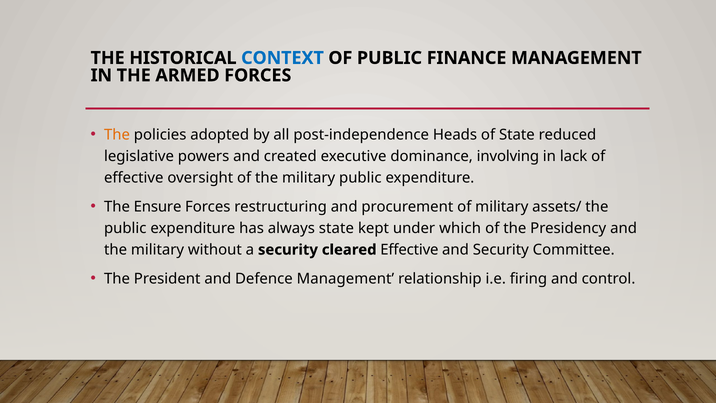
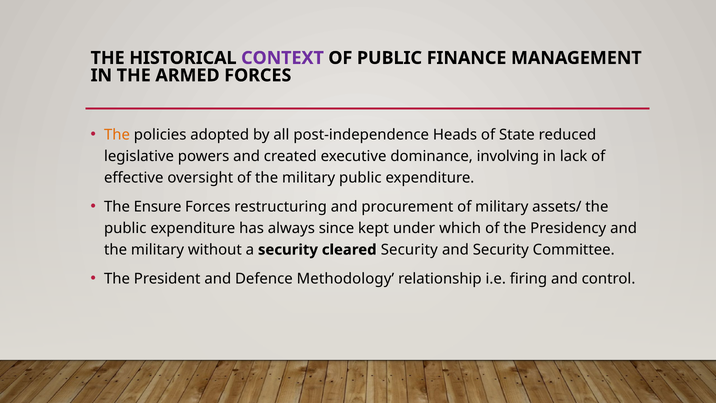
CONTEXT colour: blue -> purple
always state: state -> since
cleared Effective: Effective -> Security
Defence Management: Management -> Methodology
